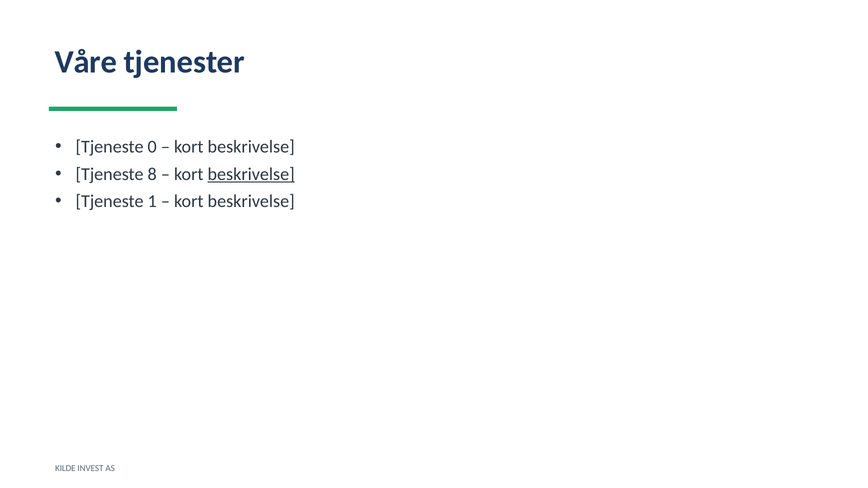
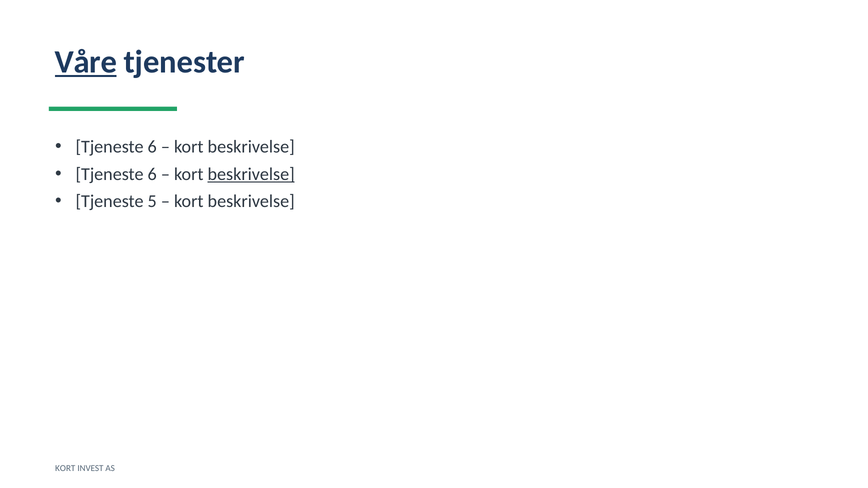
Våre underline: none -> present
0 at (152, 147): 0 -> 6
8 at (152, 174): 8 -> 6
1: 1 -> 5
KILDE at (65, 468): KILDE -> KORT
